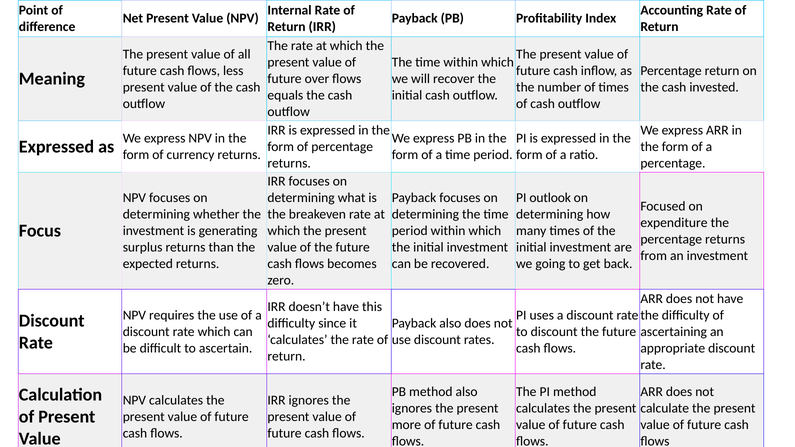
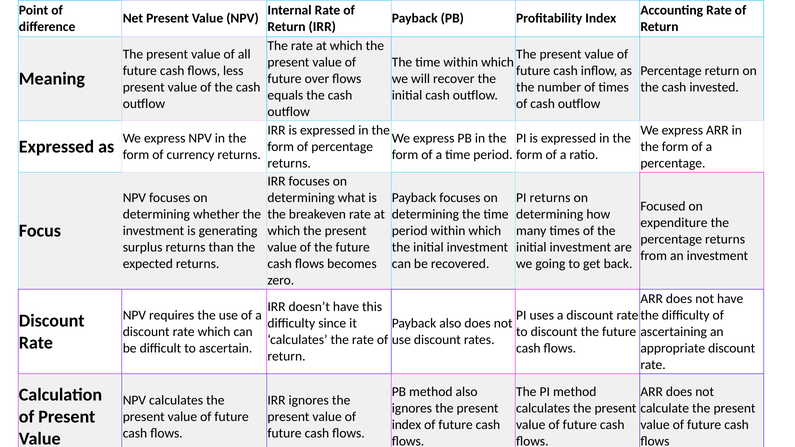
PI outlook: outlook -> returns
more at (406, 425): more -> index
